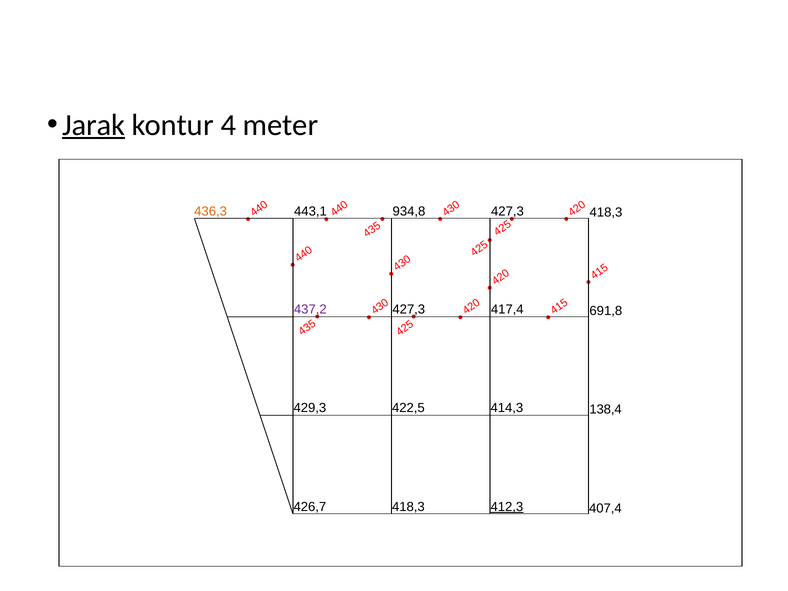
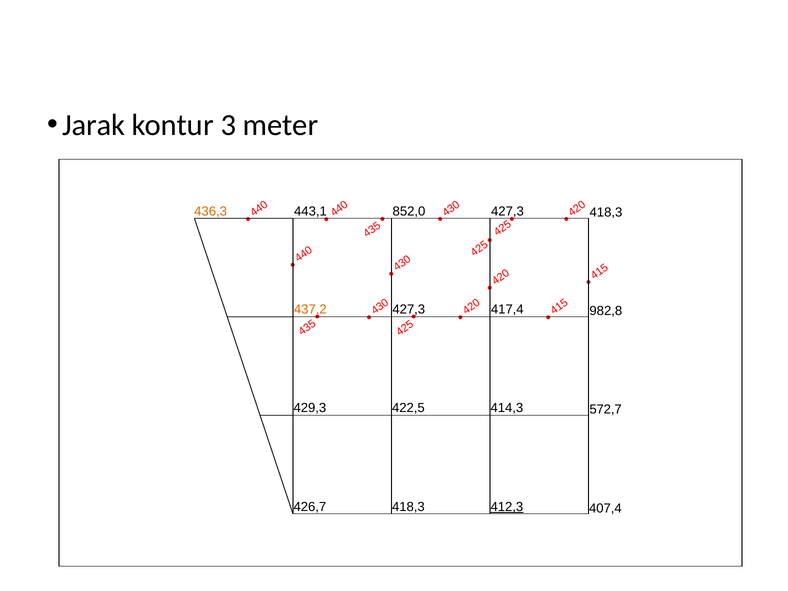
Jarak underline: present -> none
kontur 4: 4 -> 3
934,8: 934,8 -> 852,0
437,2 colour: purple -> orange
691,8: 691,8 -> 982,8
138,4: 138,4 -> 572,7
